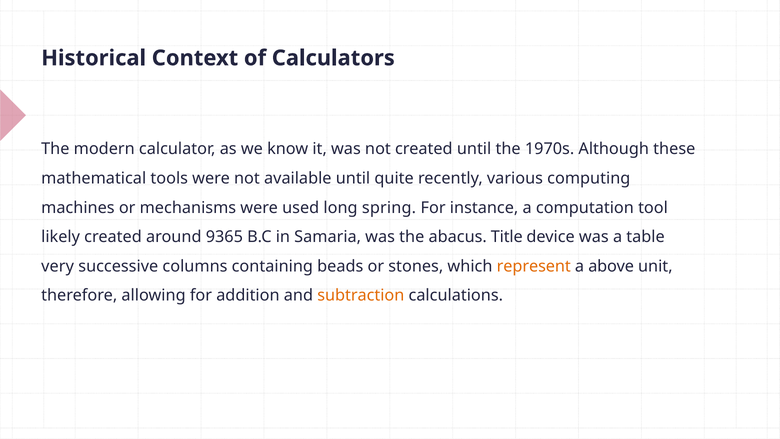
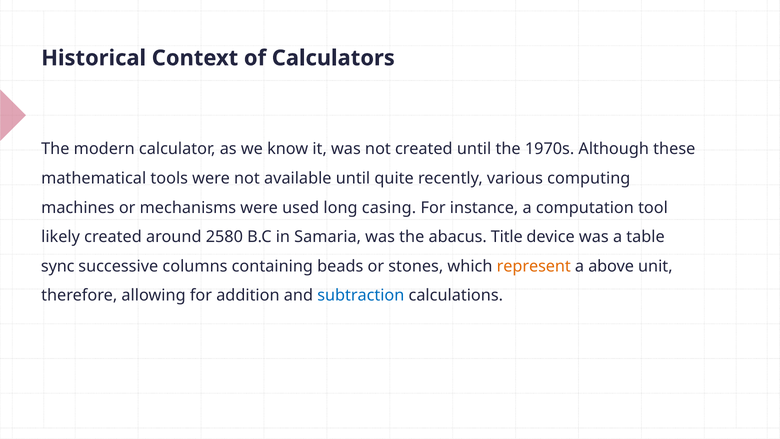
spring: spring -> casing
9365: 9365 -> 2580
very: very -> sync
subtraction colour: orange -> blue
